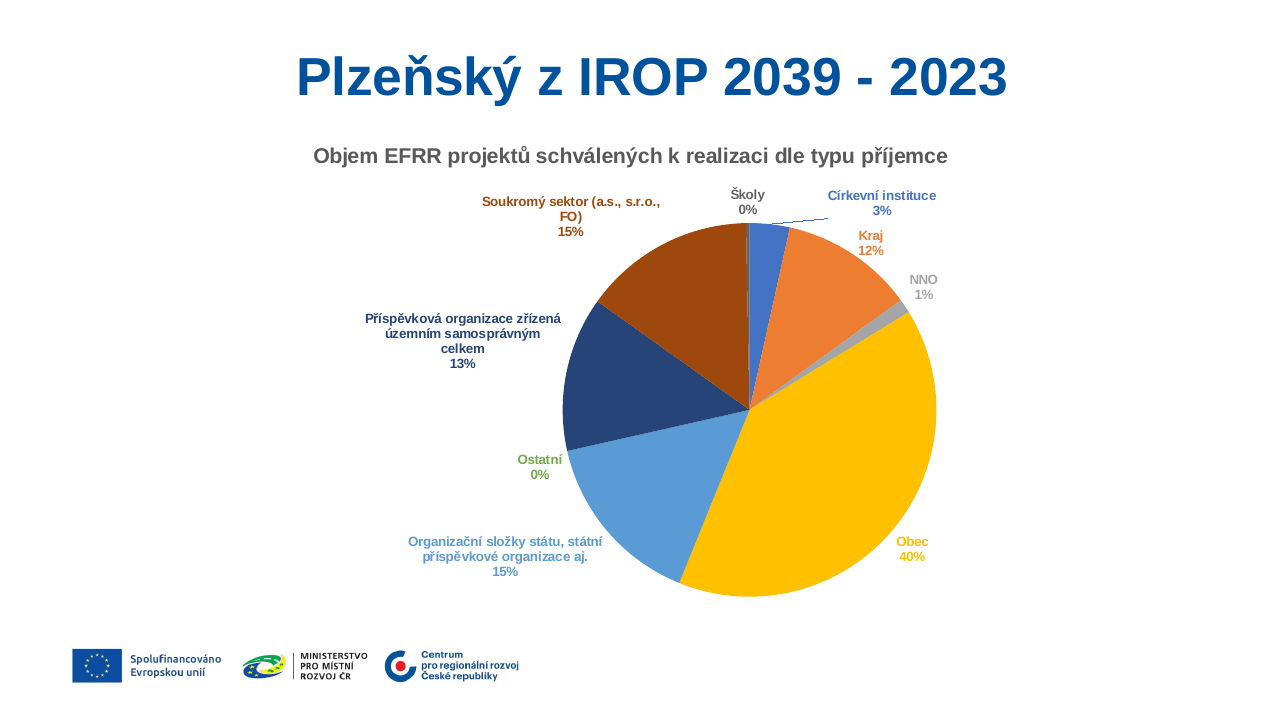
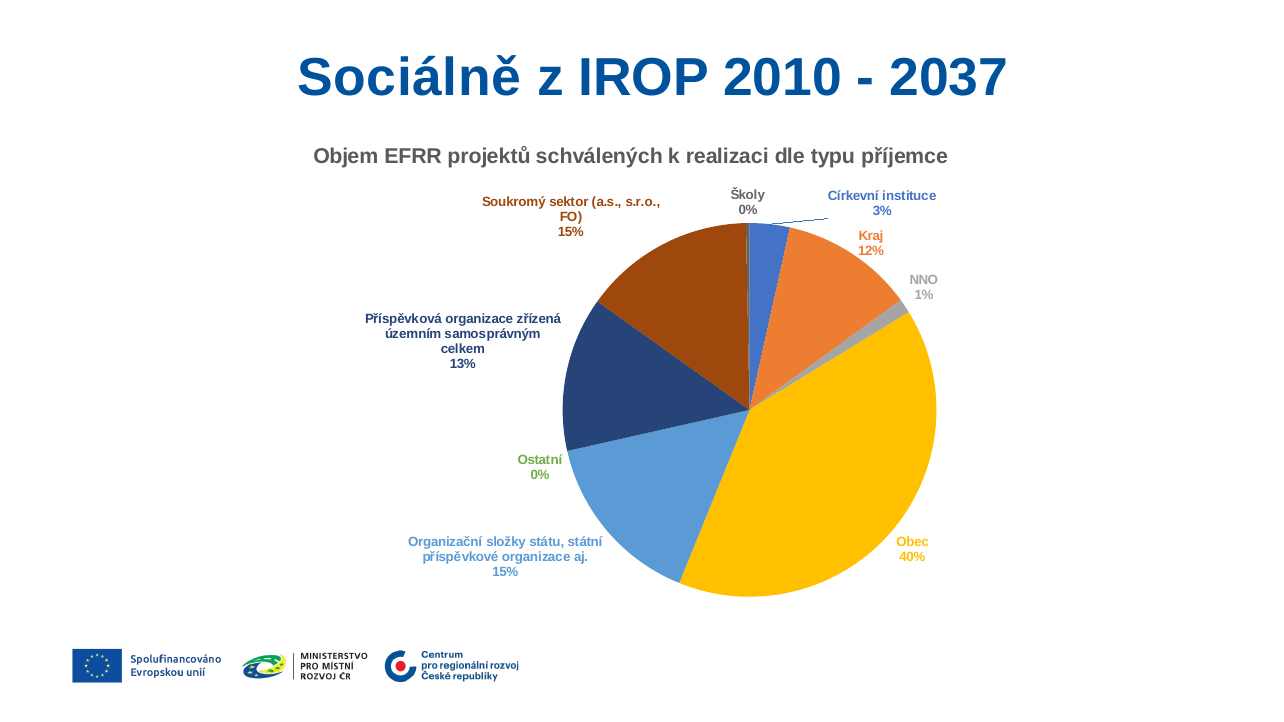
Plzeňský: Plzeňský -> Sociálně
2039: 2039 -> 2010
2023: 2023 -> 2037
